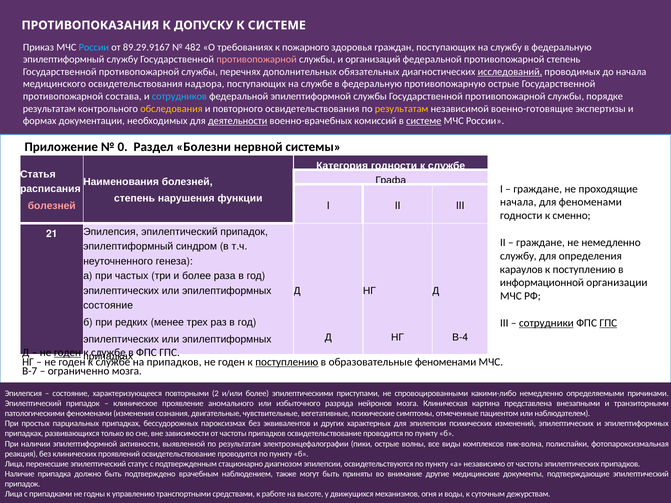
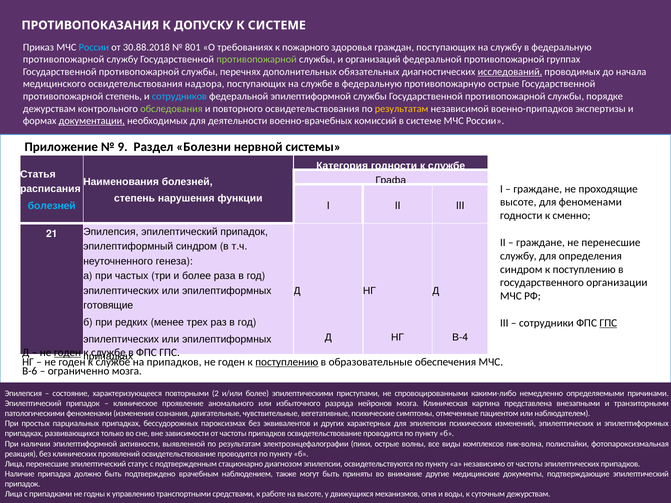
89.29.9167: 89.29.9167 -> 30.88.2018
482: 482 -> 801
эпилептиформный at (64, 59): эпилептиформный -> противопожарной
противопожарной at (257, 59) colour: pink -> light green
противопожарной степень: степень -> группах
противопожарной состава: состава -> степень
результатам at (49, 109): результатам -> дежурствам
обследования colour: yellow -> light green
военно-готовящие: военно-готовящие -> военно-припадков
документации underline: none -> present
деятельности underline: present -> none
системе at (424, 121) underline: present -> none
0: 0 -> 9
начала at (518, 202): начала -> высоте
болезней at (52, 206) colour: pink -> light blue
не немедленно: немедленно -> перенесшие
караулов at (521, 269): караулов -> синдром
информационной: информационной -> государственного
состояние at (108, 306): состояние -> готовящие
сотрудники underline: present -> none
образовательные феноменами: феноменами -> обеспечения
В-7: В-7 -> В-6
